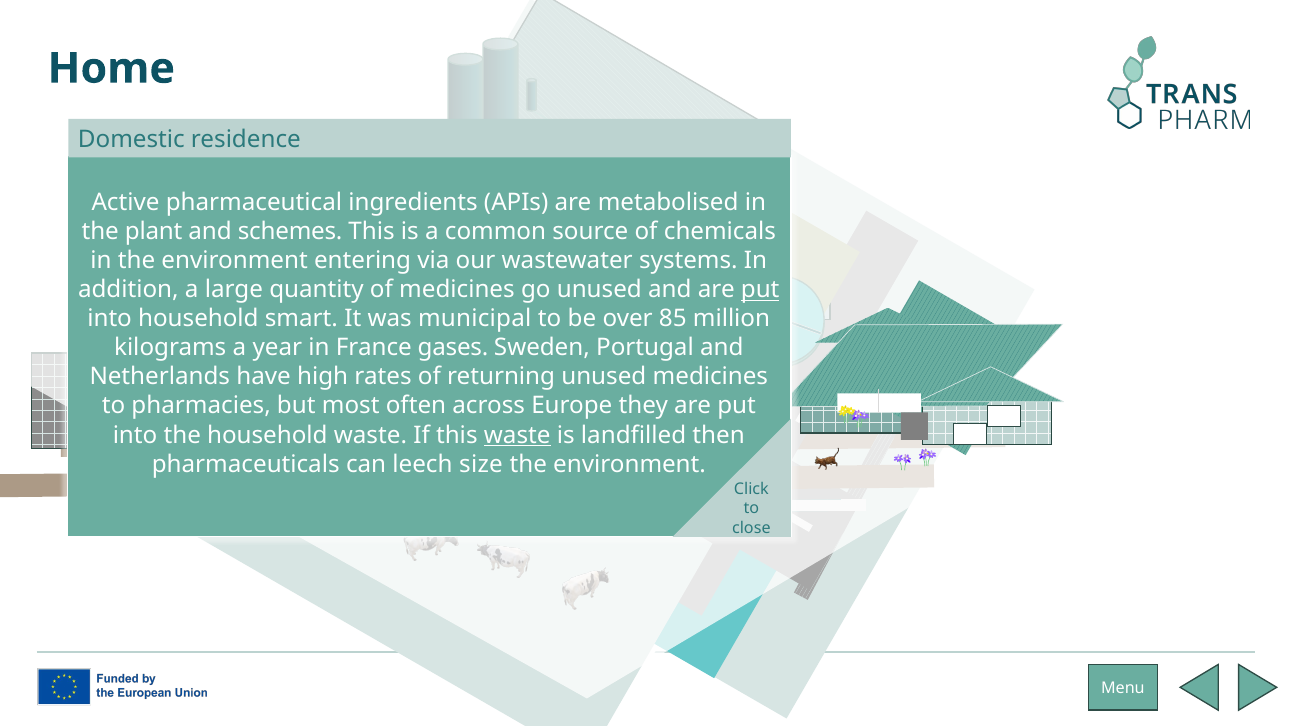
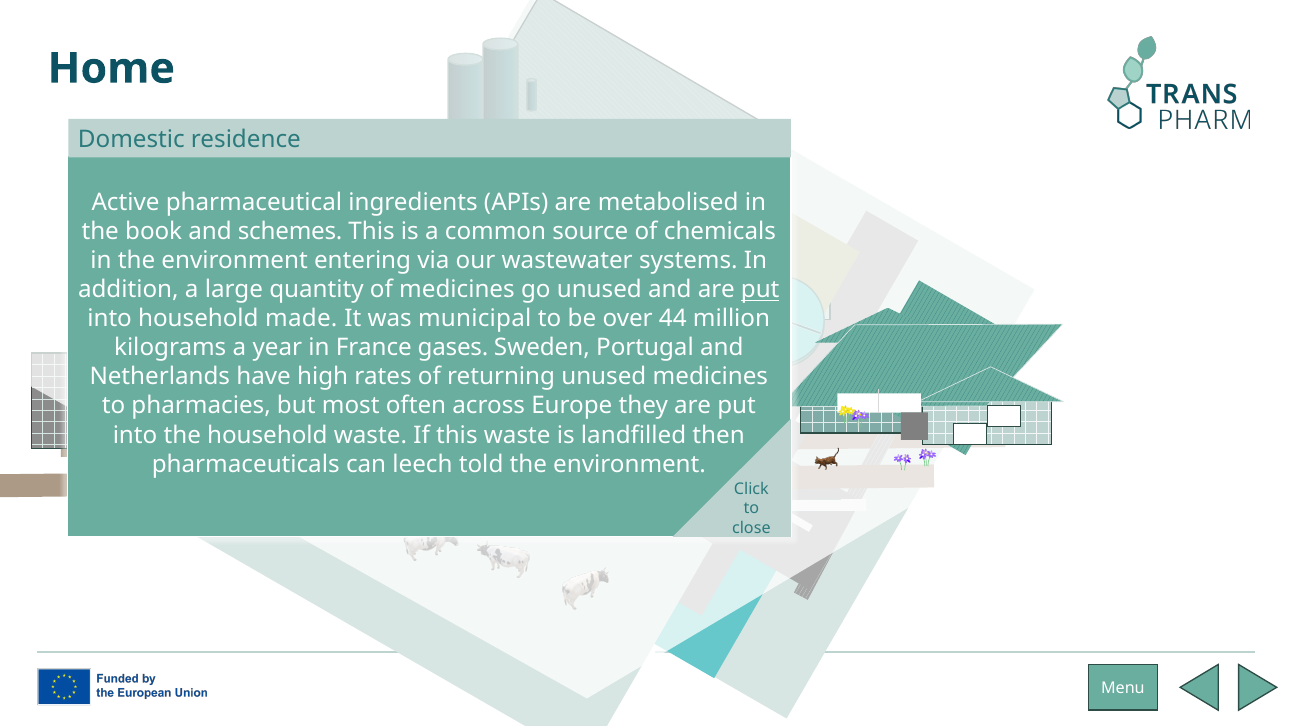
plant: plant -> book
smart: smart -> made
85: 85 -> 44
waste at (517, 435) underline: present -> none
size: size -> told
